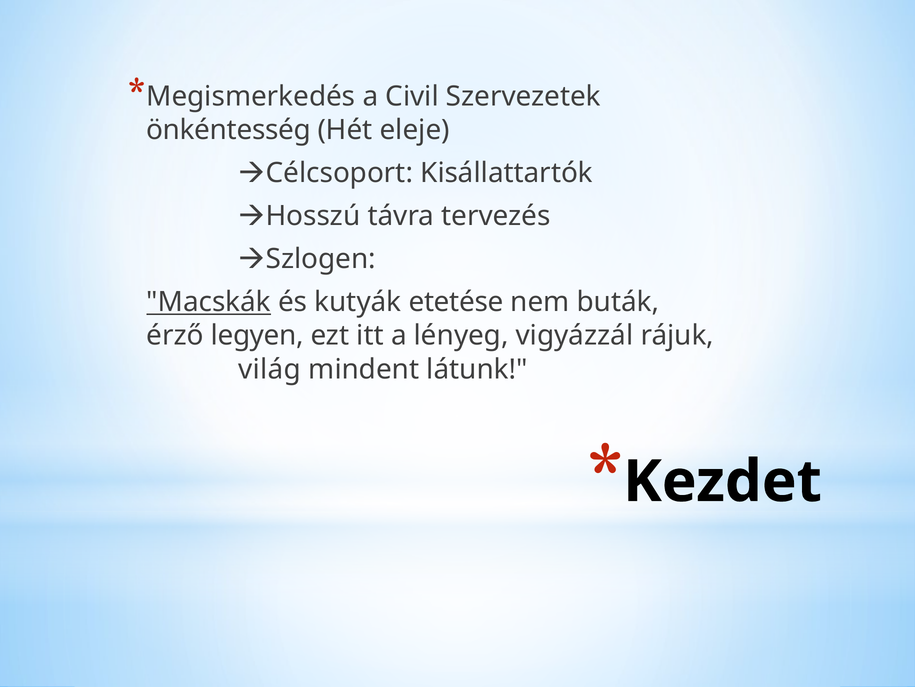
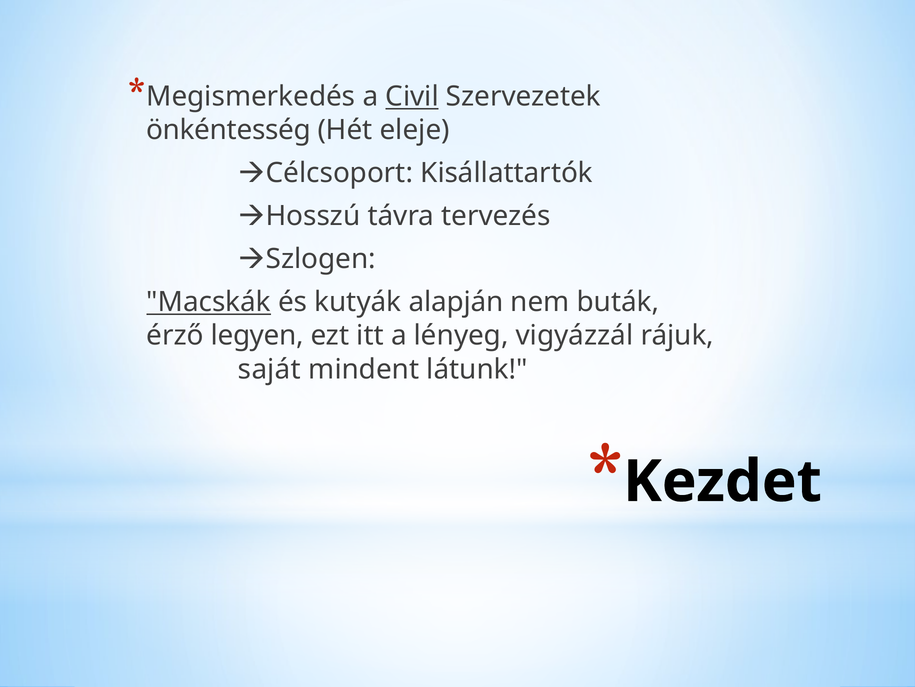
Civil underline: none -> present
etetése: etetése -> alapján
világ: világ -> saját
